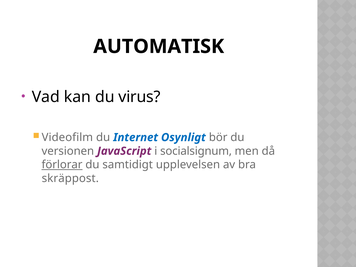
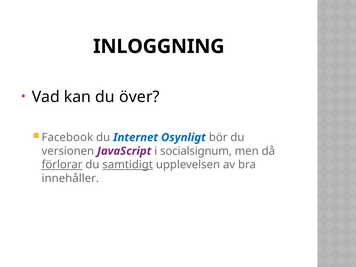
AUTOMATISK: AUTOMATISK -> INLOGGNING
virus: virus -> över
Videofilm: Videofilm -> Facebook
samtidigt underline: none -> present
skräppost: skräppost -> innehåller
